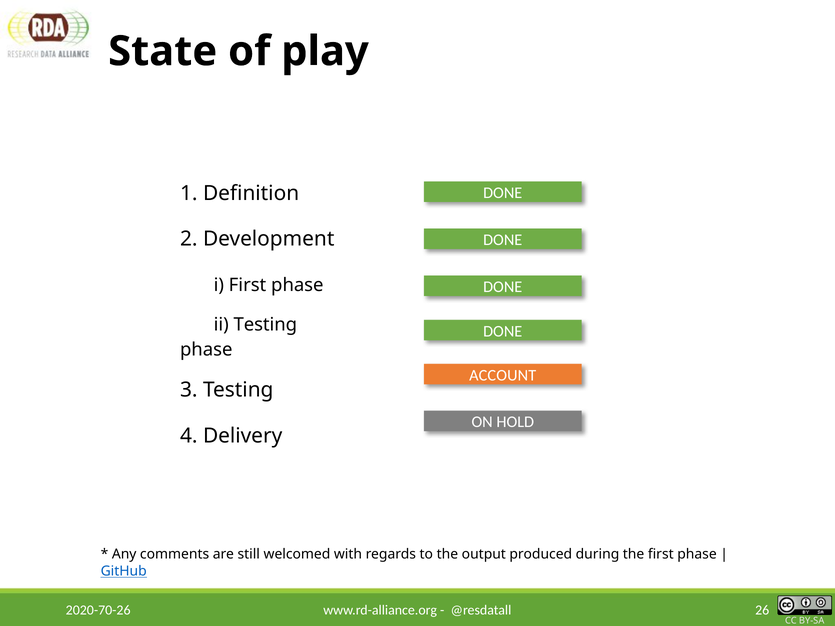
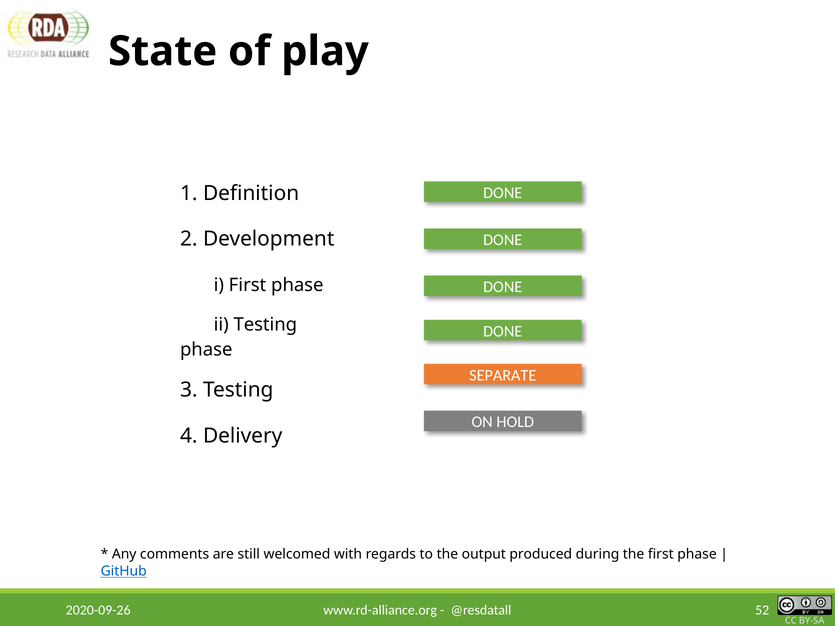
ACCOUNT: ACCOUNT -> SEPARATE
2020-70-26: 2020-70-26 -> 2020-09-26
26: 26 -> 52
